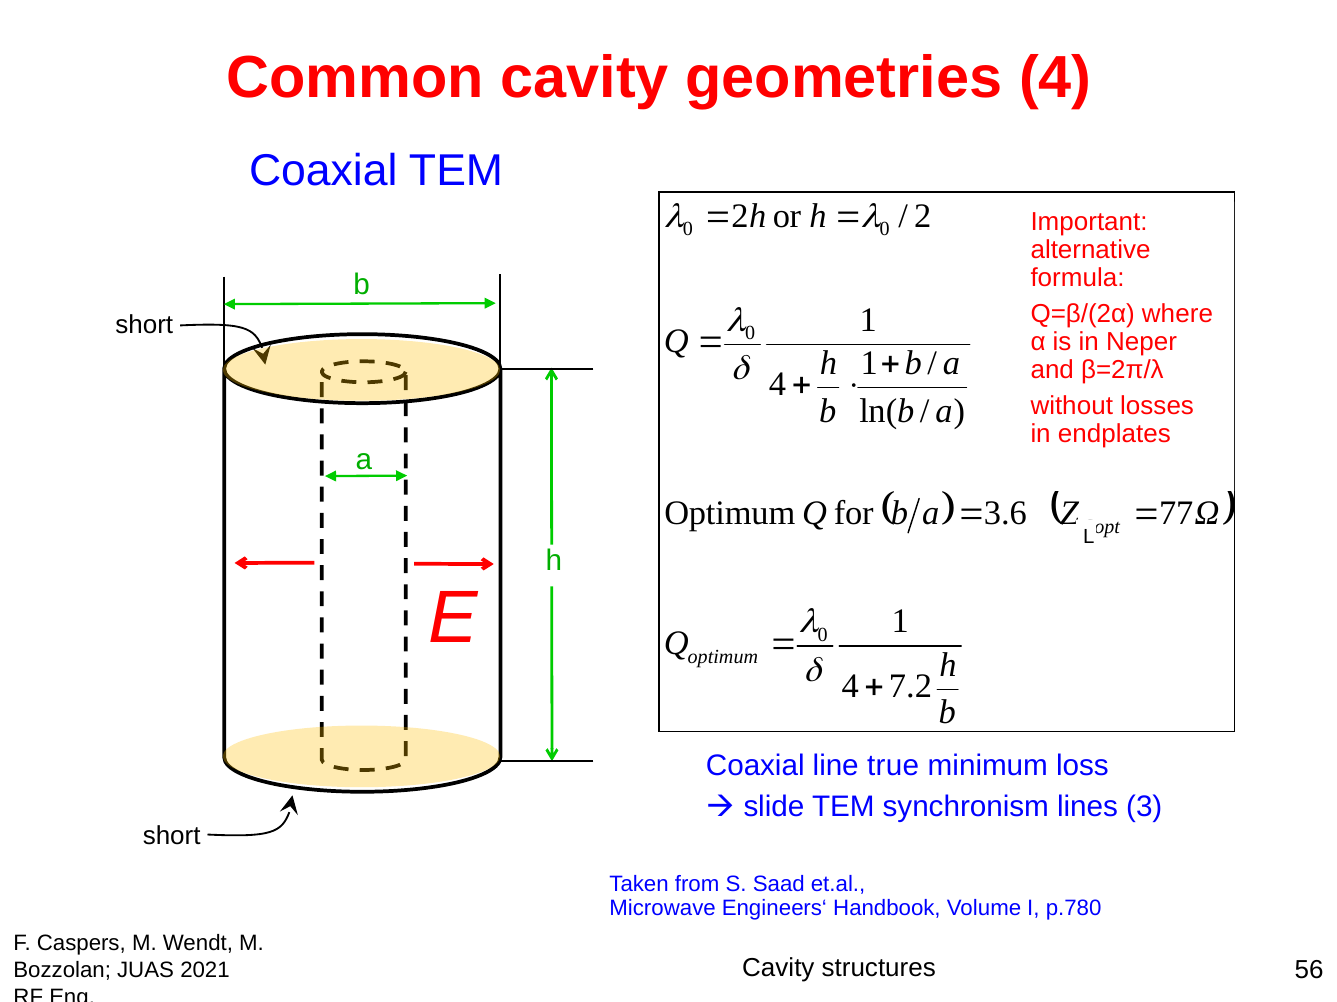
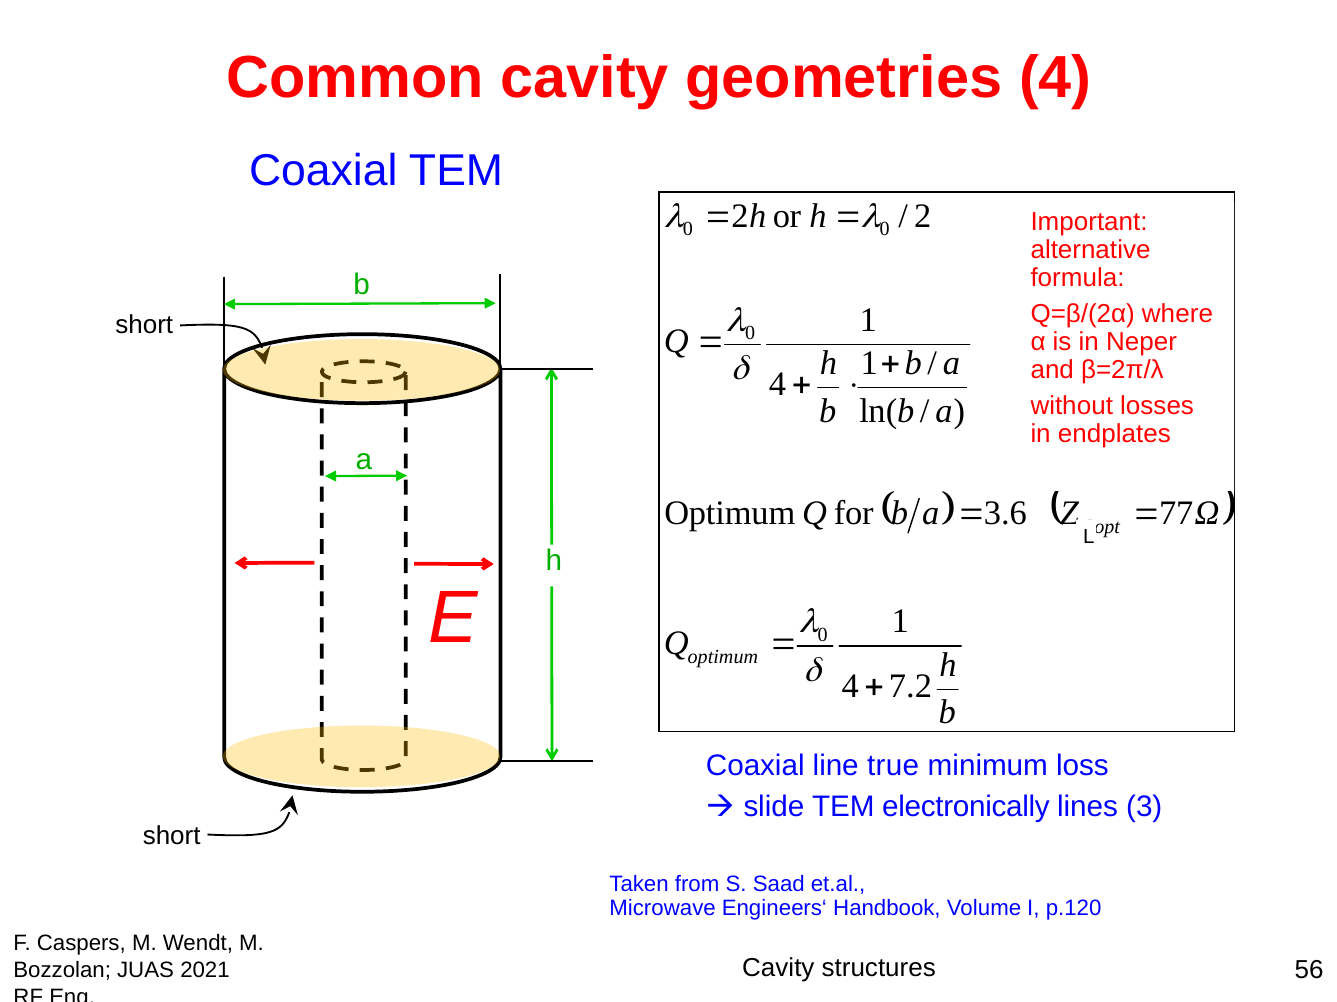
synchronism: synchronism -> electronically
p.780: p.780 -> p.120
